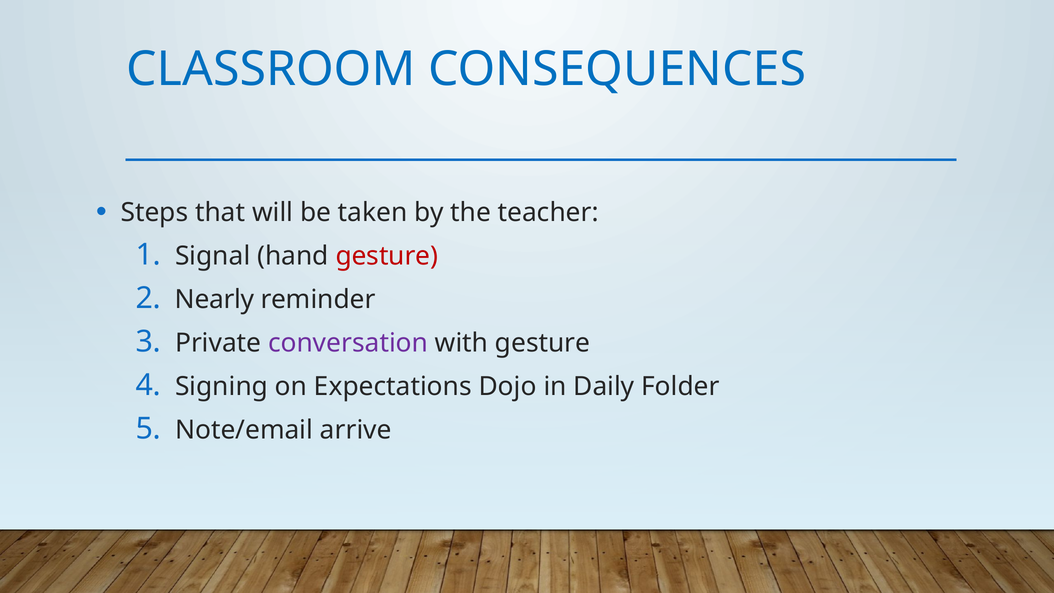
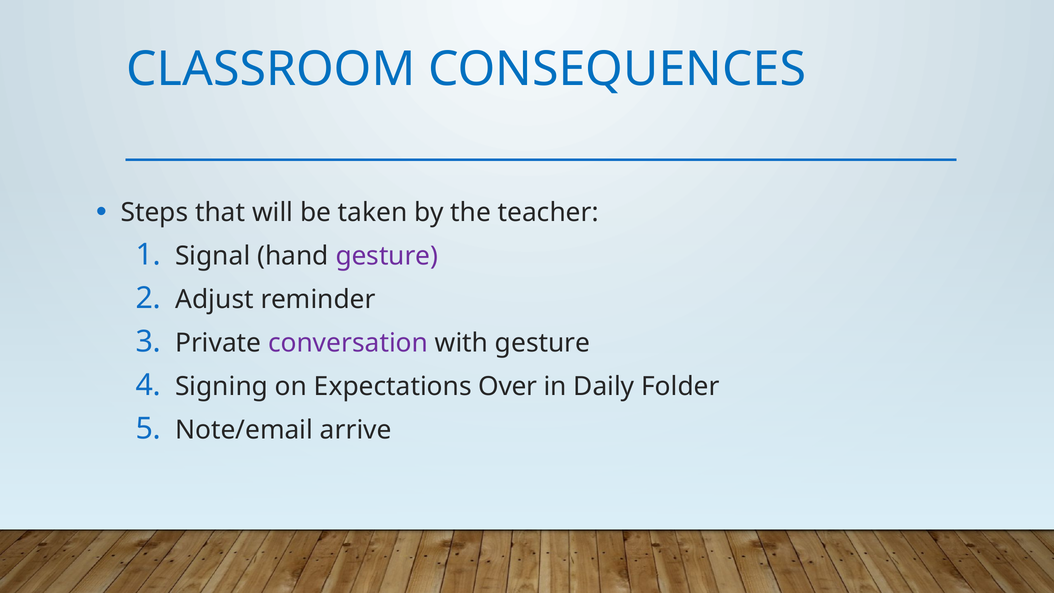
gesture at (387, 256) colour: red -> purple
Nearly: Nearly -> Adjust
Dojo: Dojo -> Over
